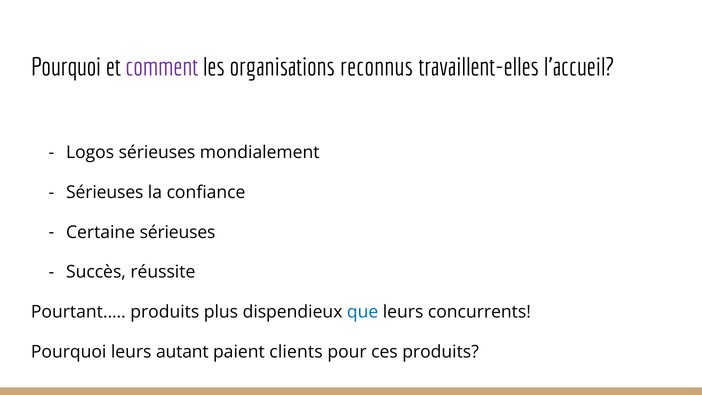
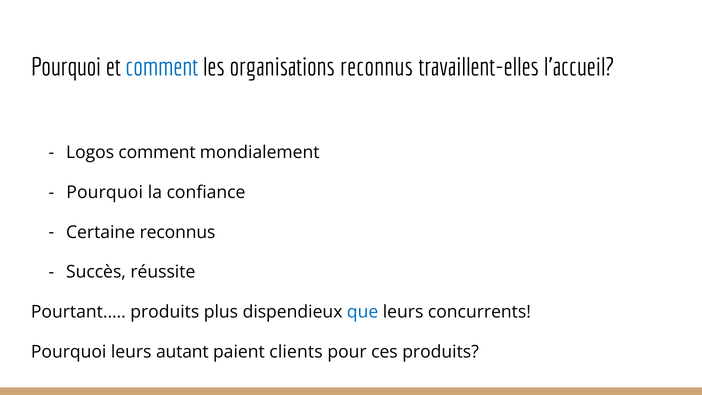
comment at (162, 68) colour: purple -> blue
Logos sérieuses: sérieuses -> comment
Sérieuses at (105, 192): Sérieuses -> Pourquoi
Certaine sérieuses: sérieuses -> reconnus
